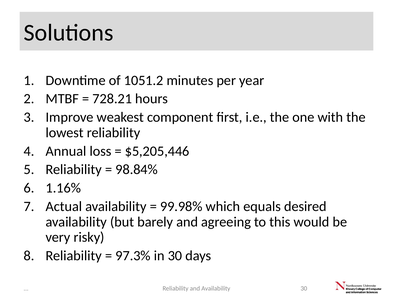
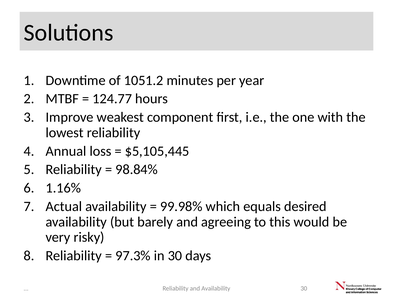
728.21: 728.21 -> 124.77
$5,205,446: $5,205,446 -> $5,105,445
